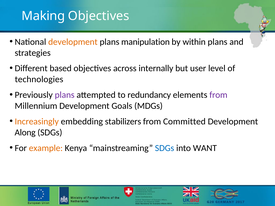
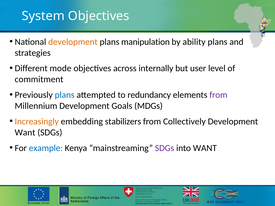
Making: Making -> System
within: within -> ability
based: based -> mode
technologies: technologies -> commitment
plans at (65, 95) colour: purple -> blue
Committed: Committed -> Collectively
Along at (25, 133): Along -> Want
example colour: orange -> blue
SDGs at (165, 148) colour: blue -> purple
